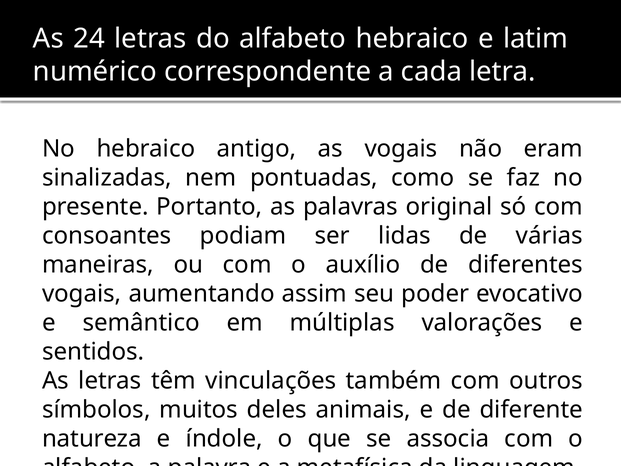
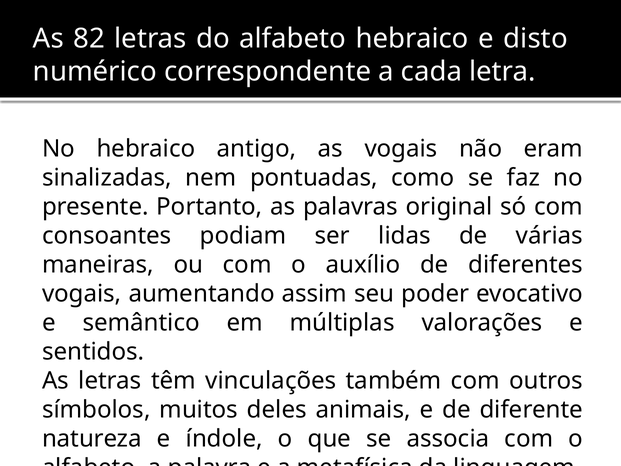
24: 24 -> 82
latim: latim -> disto
